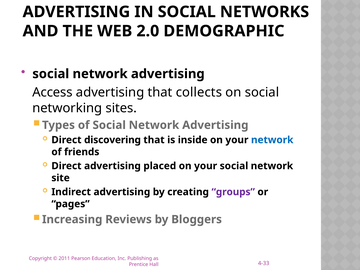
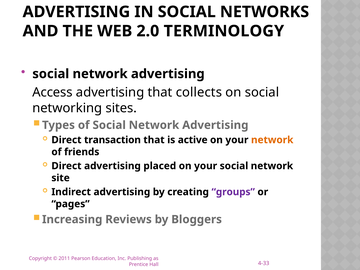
DEMOGRAPHIC: DEMOGRAPHIC -> TERMINOLOGY
discovering: discovering -> transaction
inside: inside -> active
network at (272, 140) colour: blue -> orange
